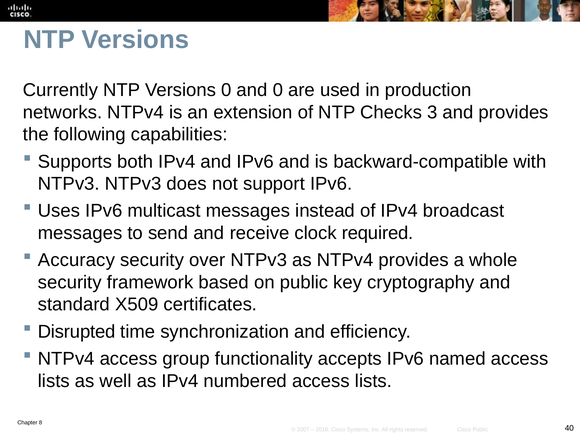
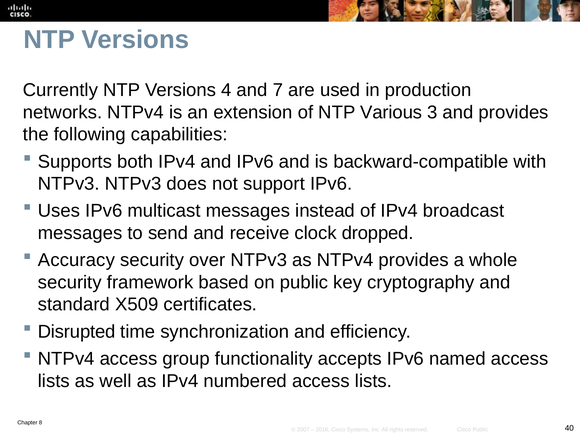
Versions 0: 0 -> 4
and 0: 0 -> 7
Checks: Checks -> Various
required: required -> dropped
